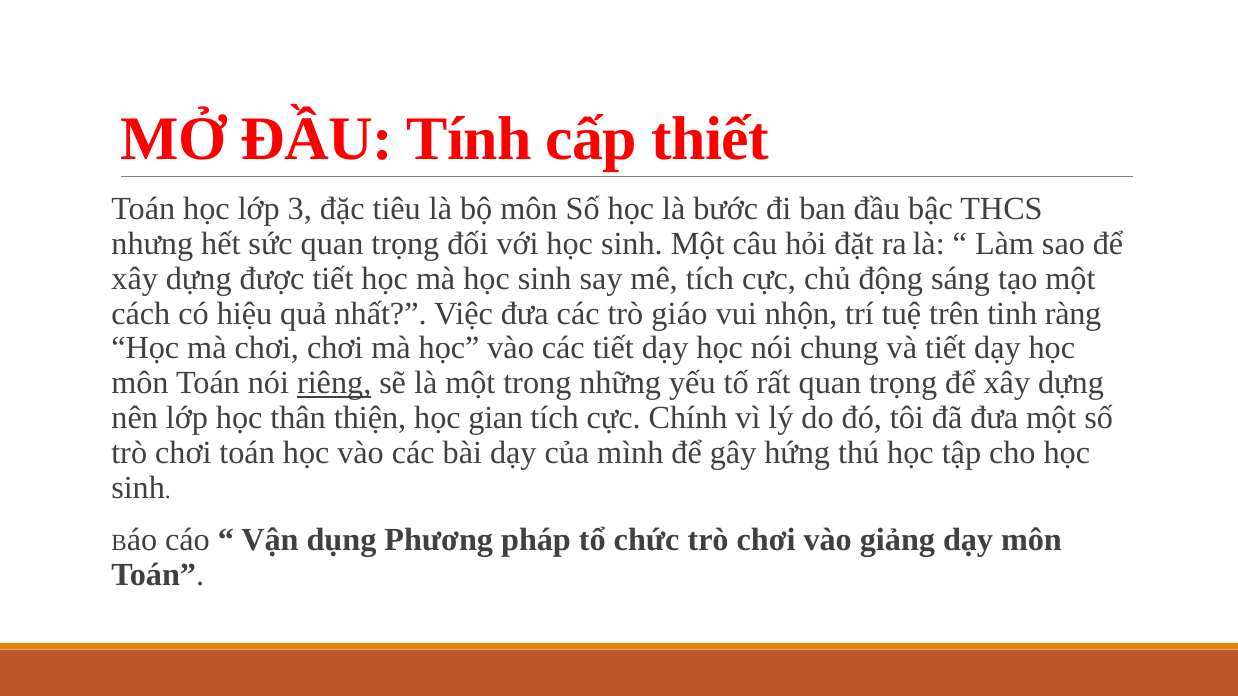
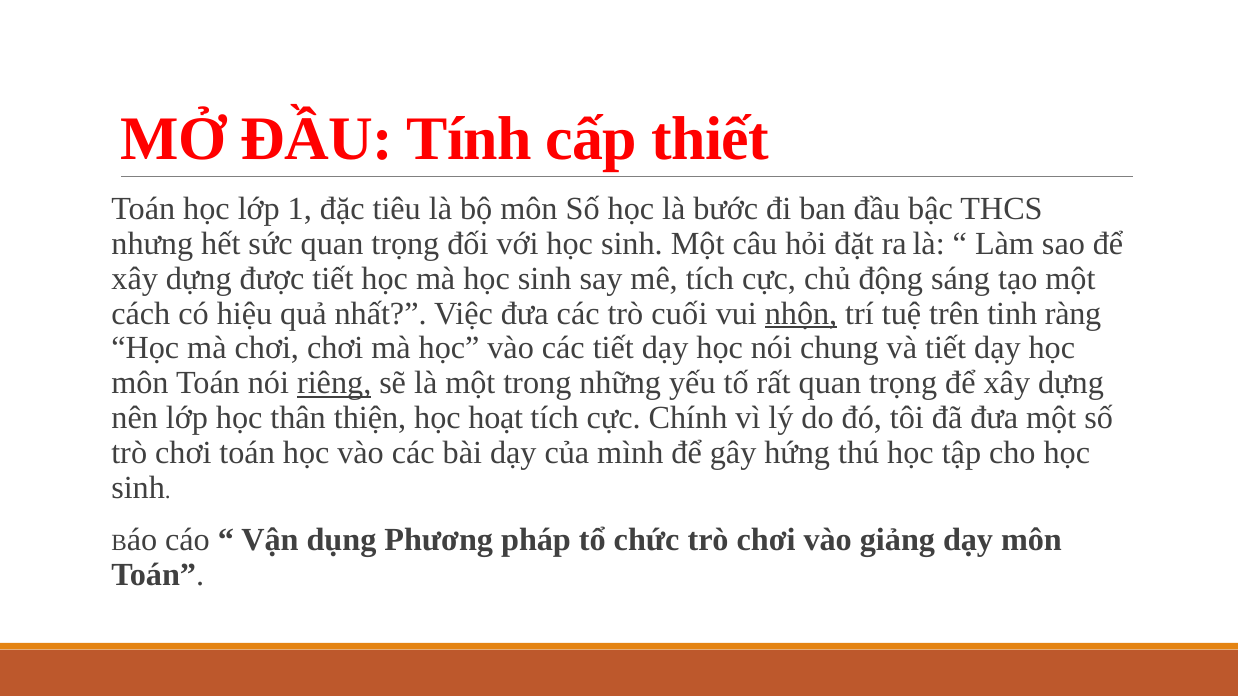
3: 3 -> 1
giáo: giáo -> cuối
nhộn underline: none -> present
gian: gian -> hoạt
